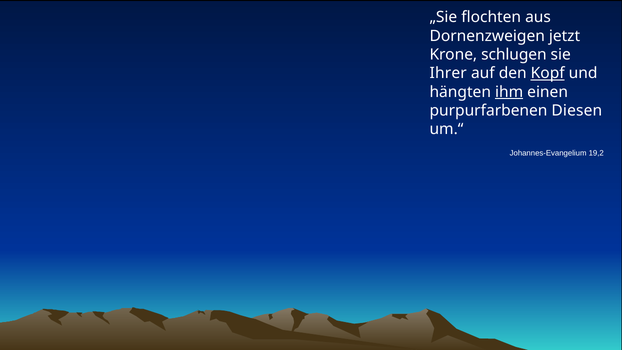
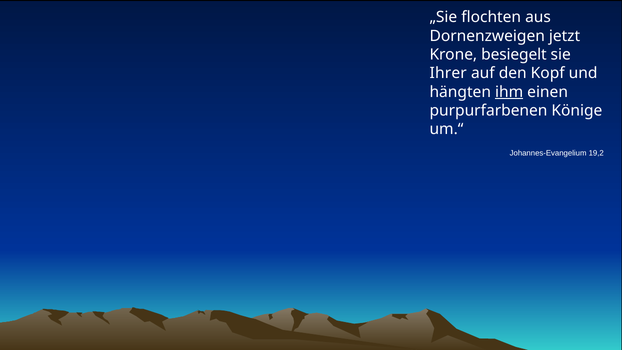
schlugen: schlugen -> besiegelt
Kopf underline: present -> none
Diesen: Diesen -> Könige
